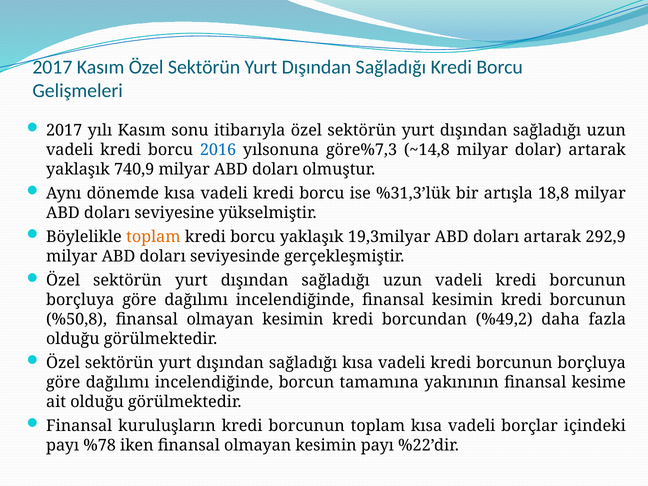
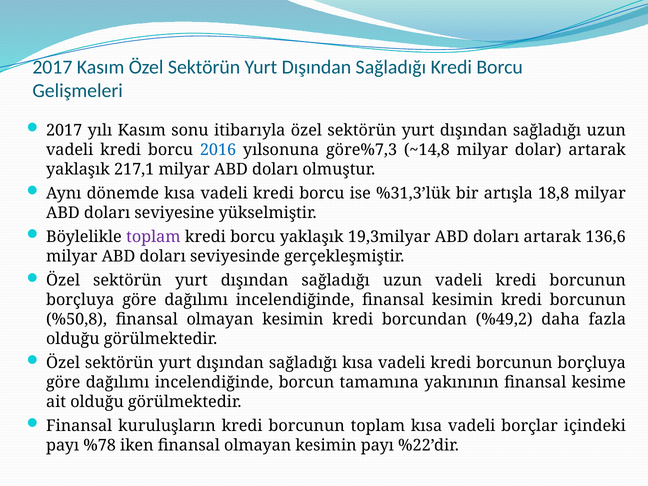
740,9: 740,9 -> 217,1
toplam at (153, 237) colour: orange -> purple
292,9: 292,9 -> 136,6
